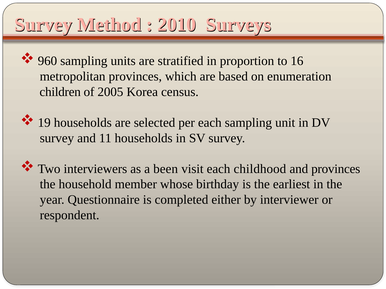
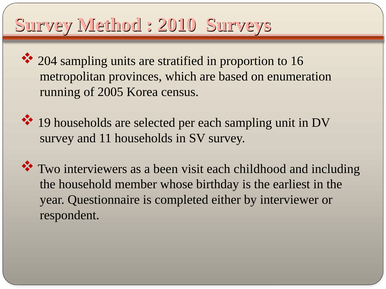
960: 960 -> 204
children: children -> running
and provinces: provinces -> including
